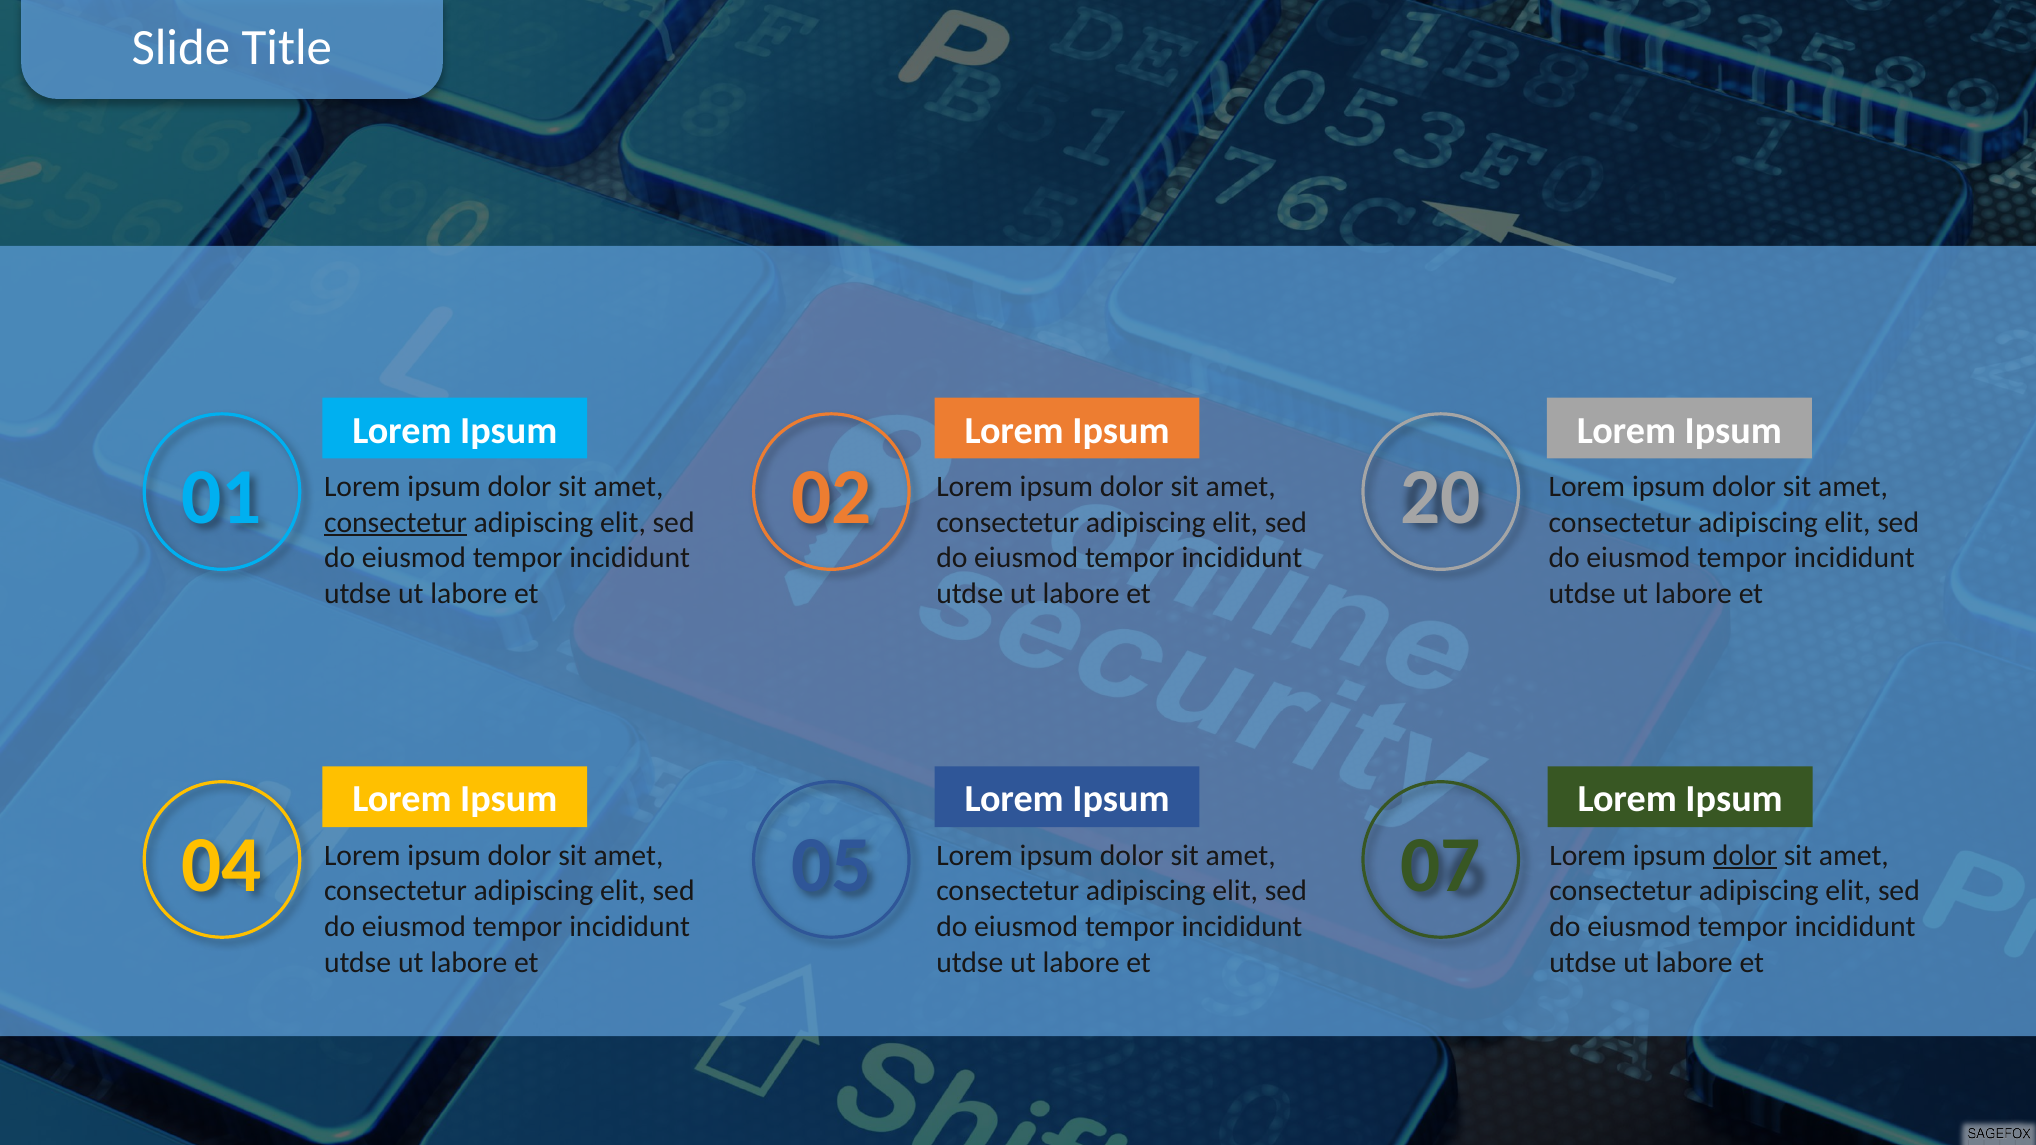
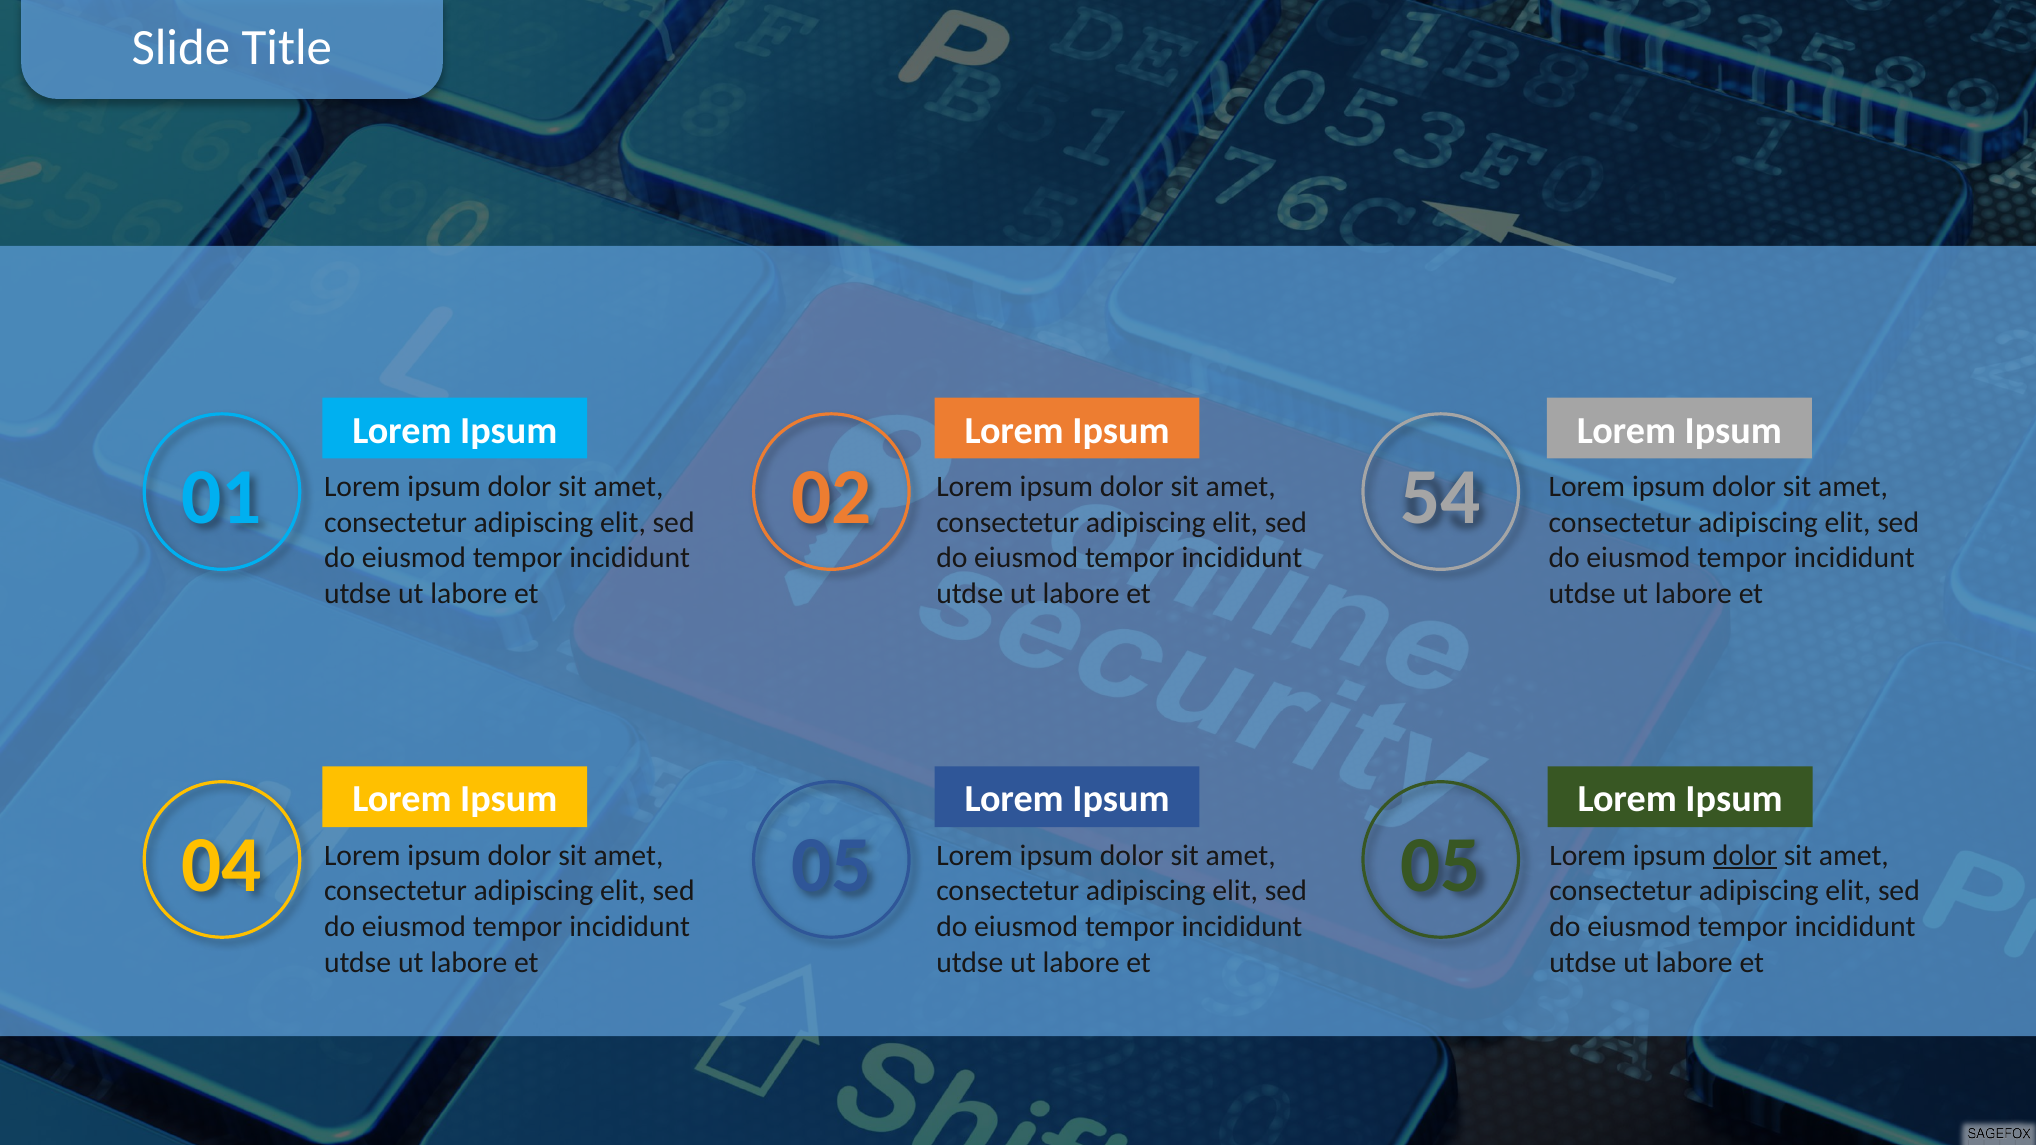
20: 20 -> 54
consectetur at (395, 522) underline: present -> none
05 07: 07 -> 05
